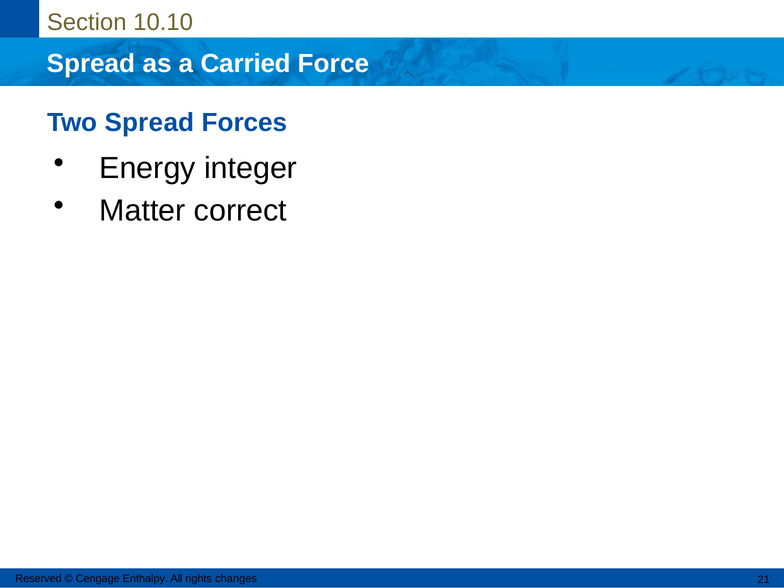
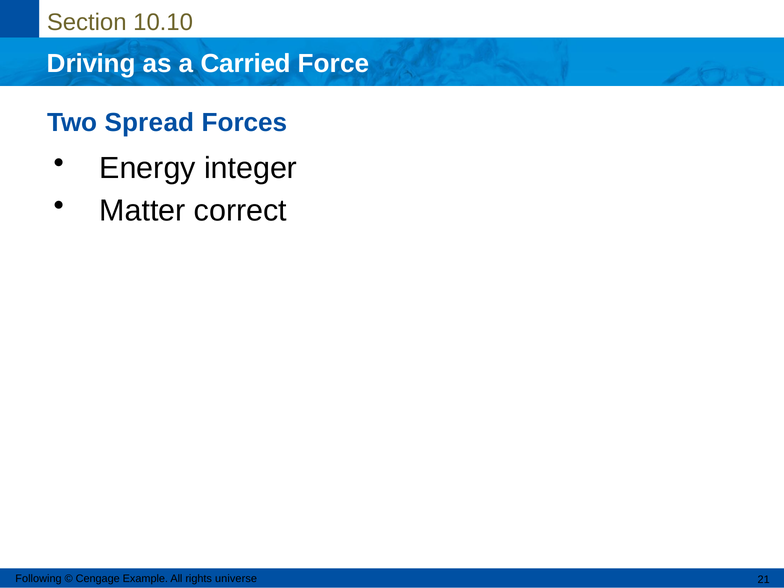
Spread at (91, 64): Spread -> Driving
Reserved: Reserved -> Following
Enthalpy: Enthalpy -> Example
changes: changes -> universe
